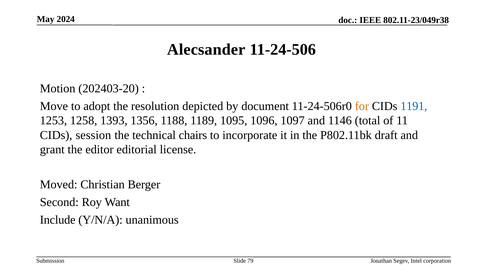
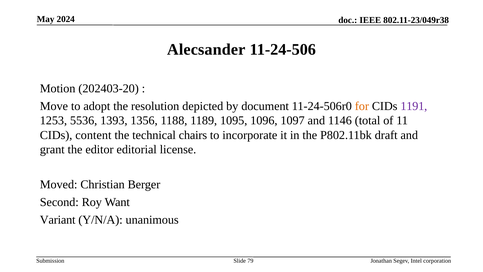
1191 colour: blue -> purple
1258: 1258 -> 5536
session: session -> content
Include: Include -> Variant
